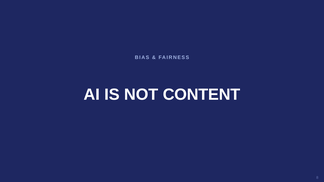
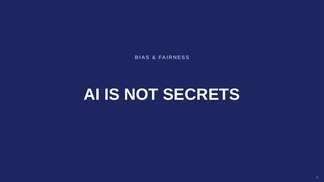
CONTENT: CONTENT -> SECRETS
